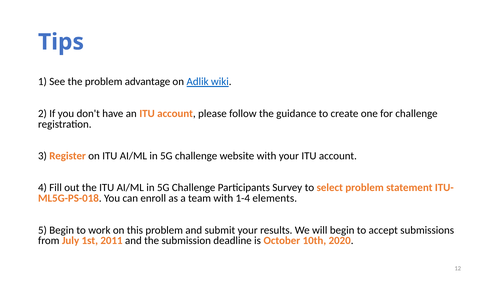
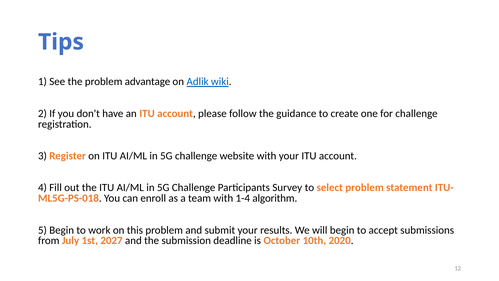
elements: elements -> algorithm
2011: 2011 -> 2027
